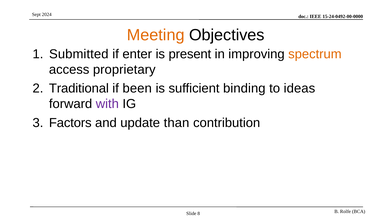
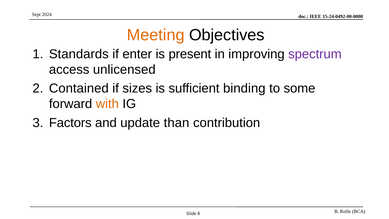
Submitted: Submitted -> Standards
spectrum colour: orange -> purple
proprietary: proprietary -> unlicensed
Traditional: Traditional -> Contained
been: been -> sizes
ideas: ideas -> some
with colour: purple -> orange
